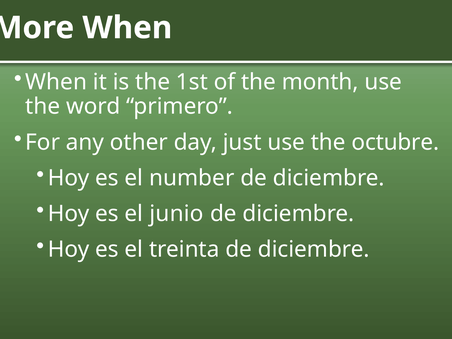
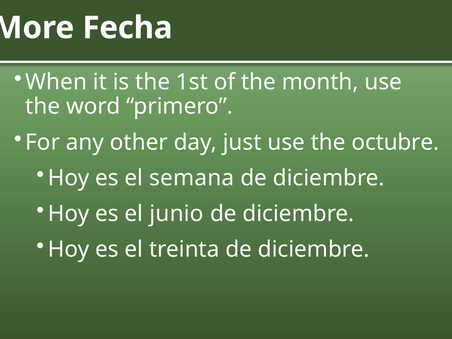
When at (127, 28): When -> Fecha
number: number -> semana
